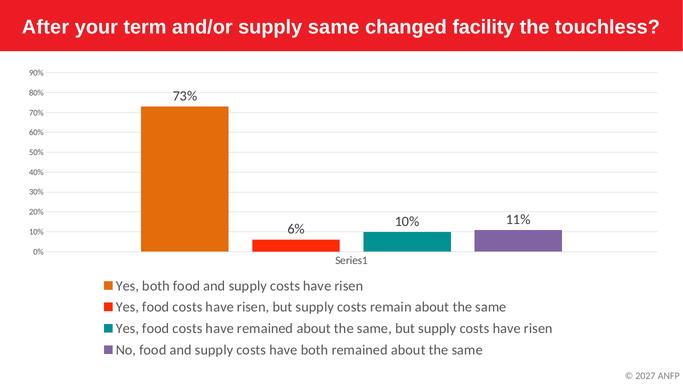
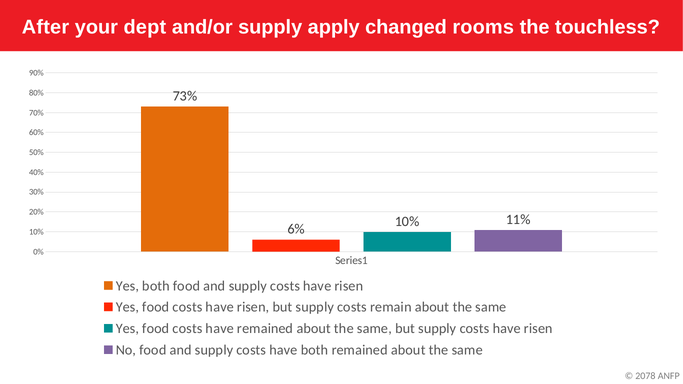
term: term -> dept
supply same: same -> apply
facility: facility -> rooms
2027: 2027 -> 2078
